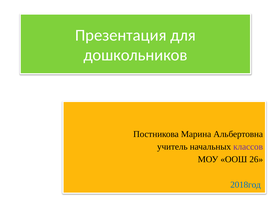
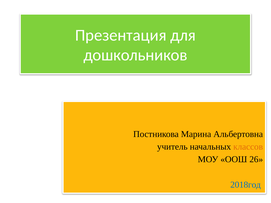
классов colour: purple -> orange
